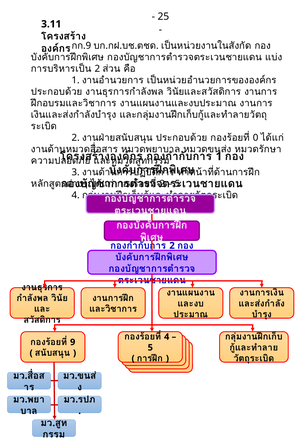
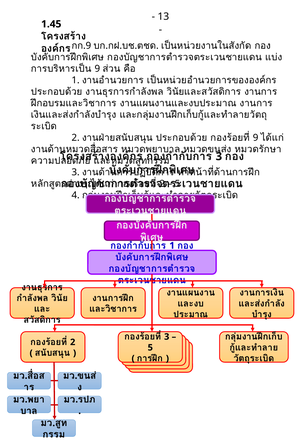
25: 25 -> 13
3.11: 3.11 -> 1.45
2 at (97, 69): 2 -> 9
0 at (256, 137): 0 -> 9
1 at (219, 156): 1 -> 3
2 at (172, 245): 2 -> 1
4 at (167, 336): 4 -> 3
9 at (73, 341): 9 -> 2
